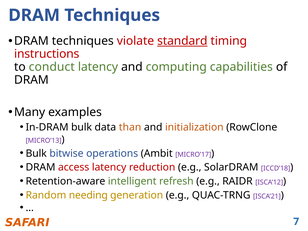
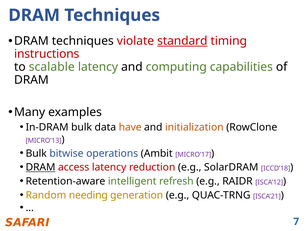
conduct: conduct -> scalable
than: than -> have
DRAM at (41, 167) underline: none -> present
